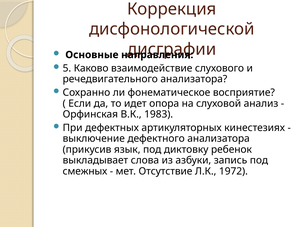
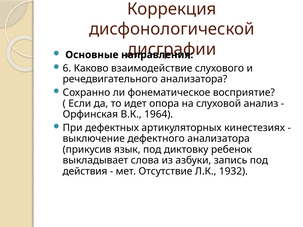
5: 5 -> 6
1983: 1983 -> 1964
смежных: смежных -> действия
1972: 1972 -> 1932
